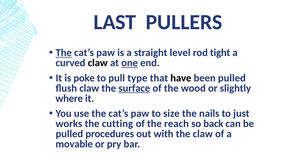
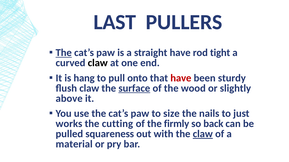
straight level: level -> have
one underline: present -> none
poke: poke -> hang
type: type -> onto
have at (181, 78) colour: black -> red
been pulled: pulled -> sturdy
where: where -> above
reach: reach -> firmly
procedures: procedures -> squareness
claw at (203, 134) underline: none -> present
movable: movable -> material
